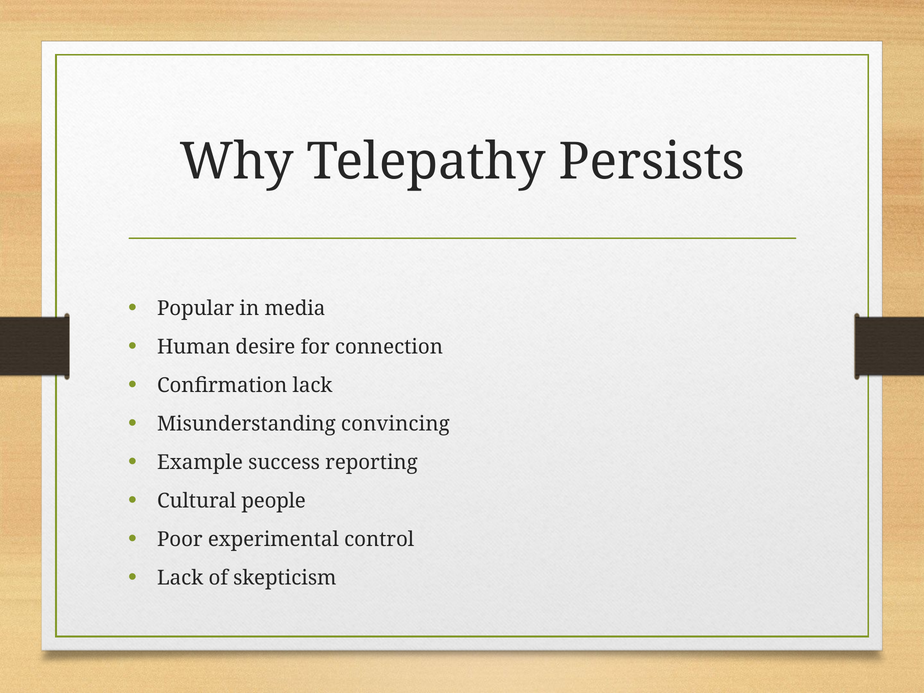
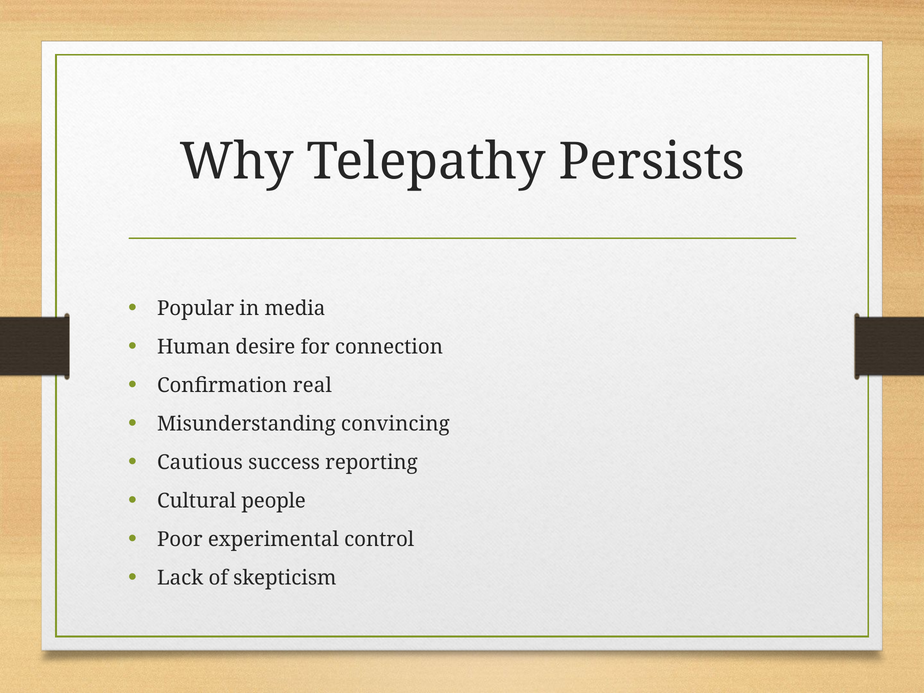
Confirmation lack: lack -> real
Example: Example -> Cautious
